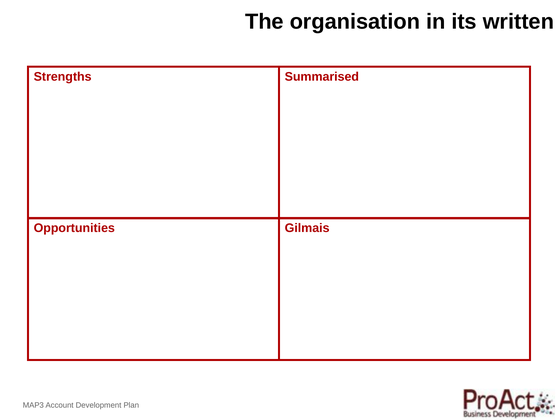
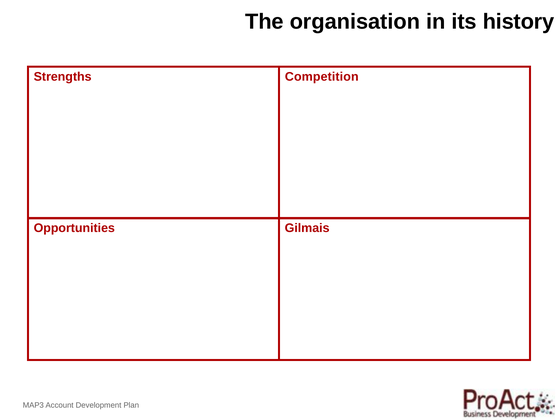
written: written -> history
Summarised: Summarised -> Competition
